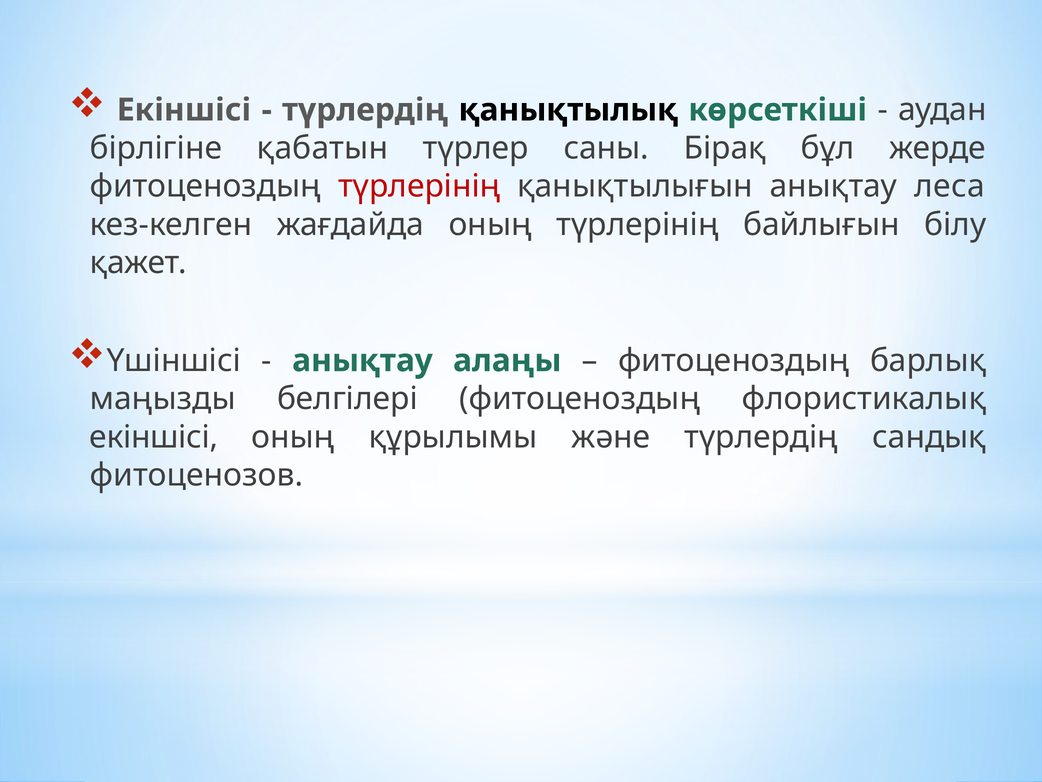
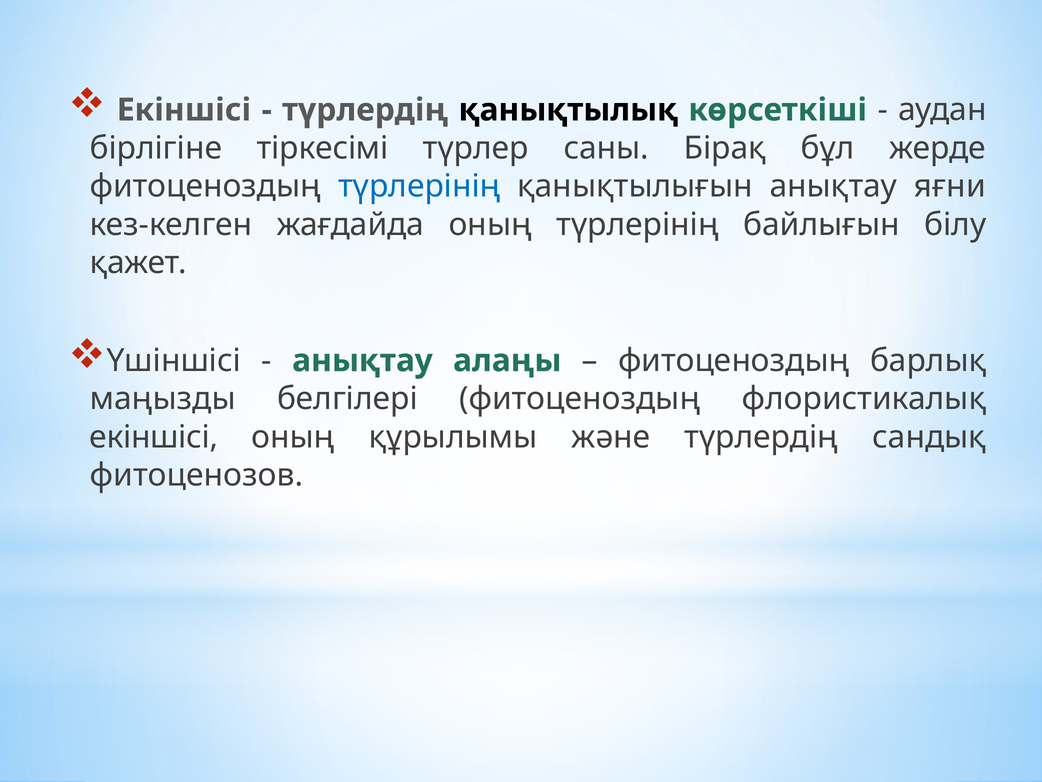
қабатын: қабатын -> тіркесімі
түрлерінің at (419, 186) colour: red -> blue
леса: леса -> яғни
